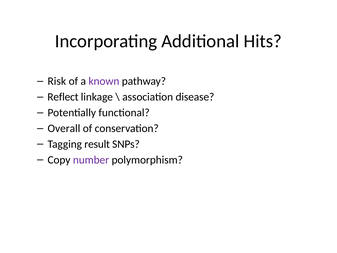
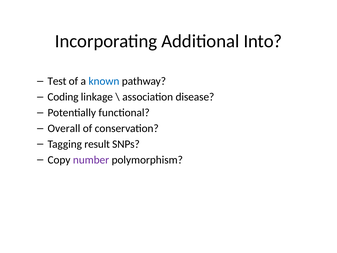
Hits: Hits -> Into
Risk: Risk -> Test
known colour: purple -> blue
Reflect: Reflect -> Coding
